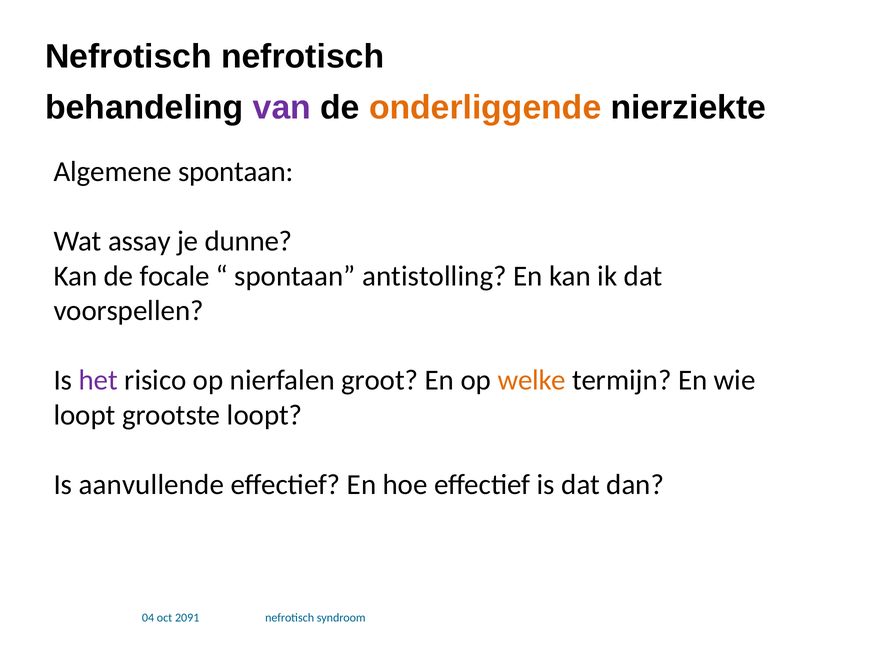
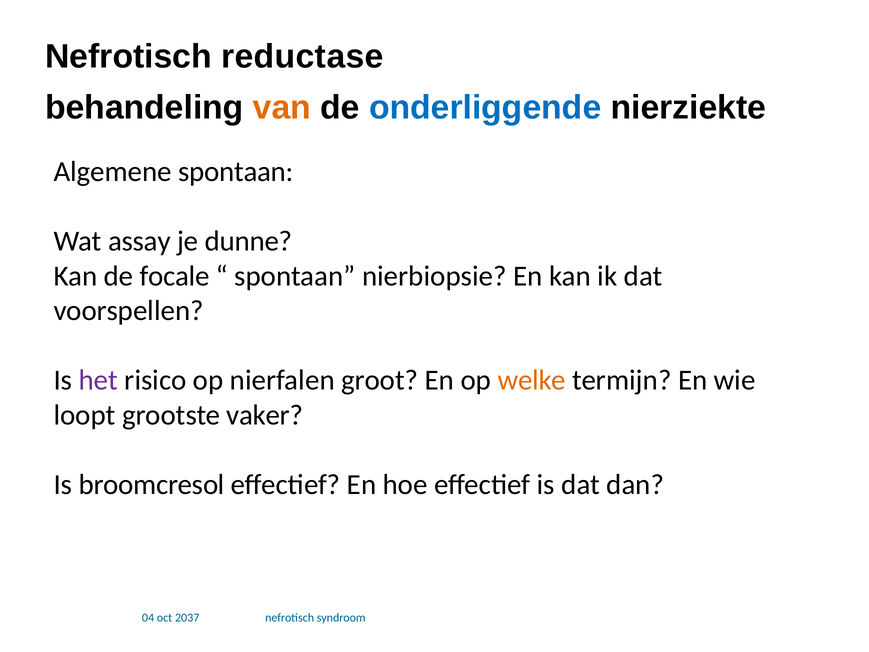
Nefrotisch nefrotisch: nefrotisch -> reductase
van colour: purple -> orange
onderliggende colour: orange -> blue
antistolling: antistolling -> nierbiopsie
grootste loopt: loopt -> vaker
aanvullende: aanvullende -> broomcresol
2091: 2091 -> 2037
